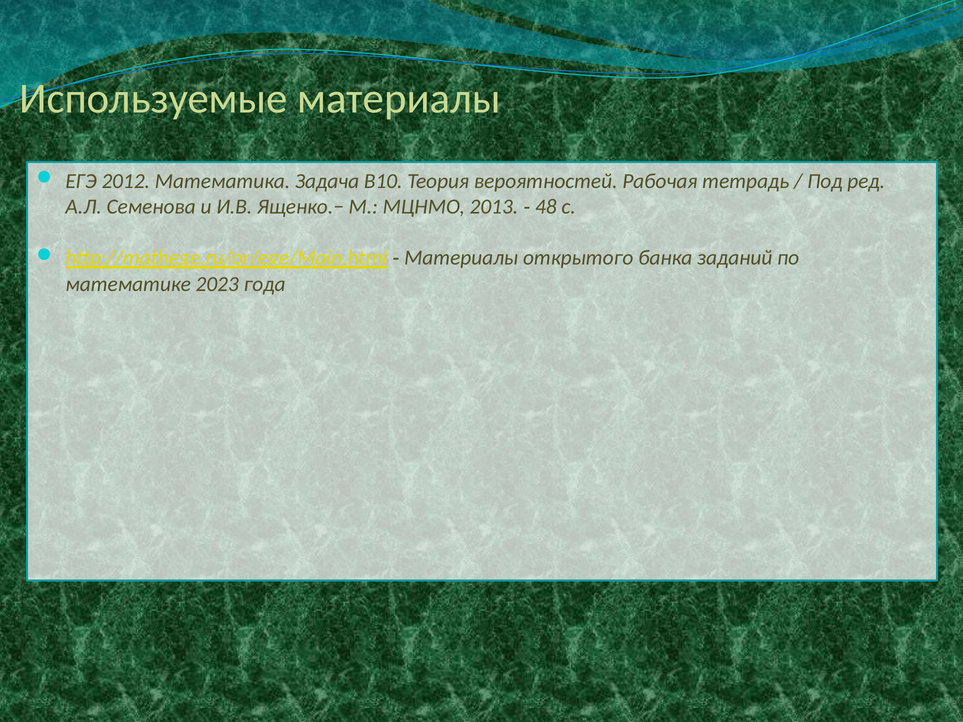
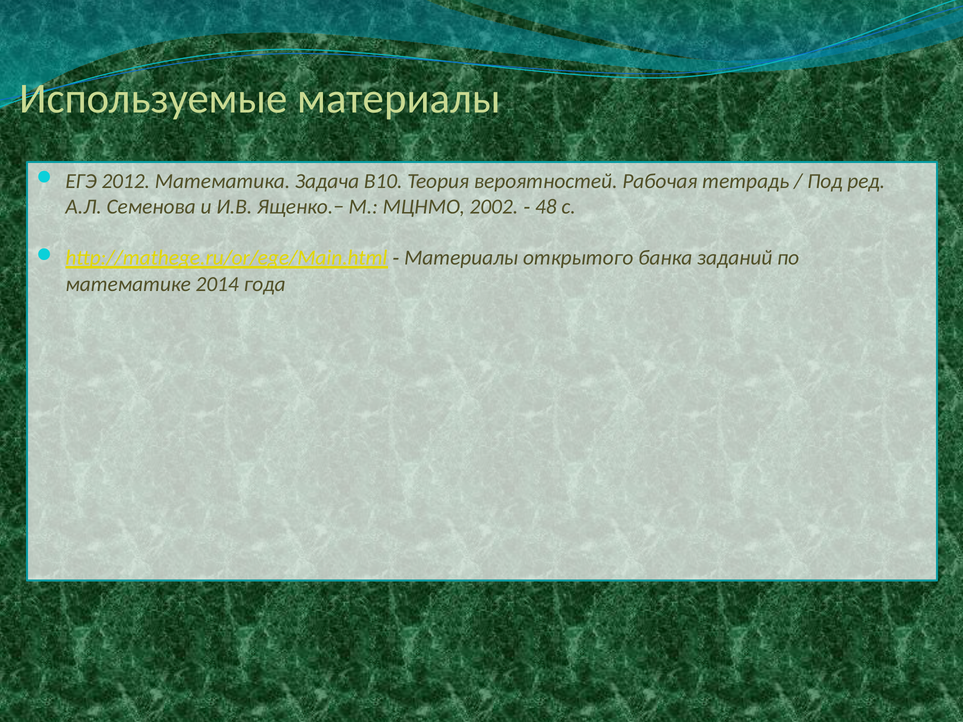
2013: 2013 -> 2002
2023: 2023 -> 2014
